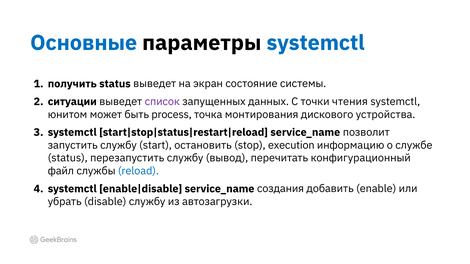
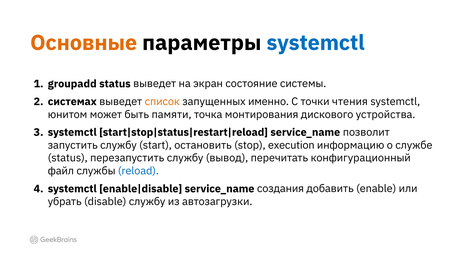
Основные colour: blue -> orange
получить: получить -> groupadd
ситуации: ситуации -> системах
список colour: purple -> orange
данных: данных -> именно
process: process -> памяти
